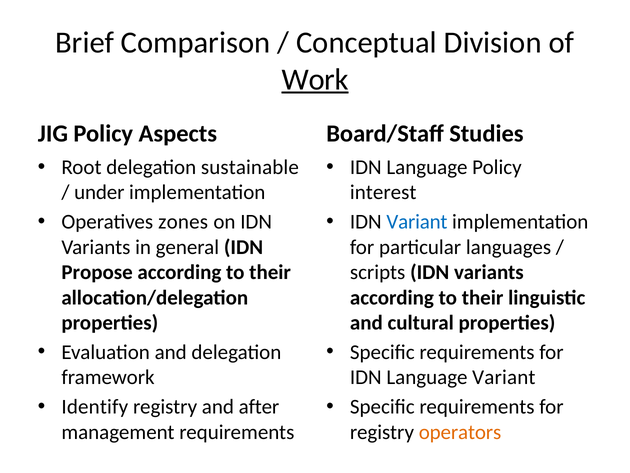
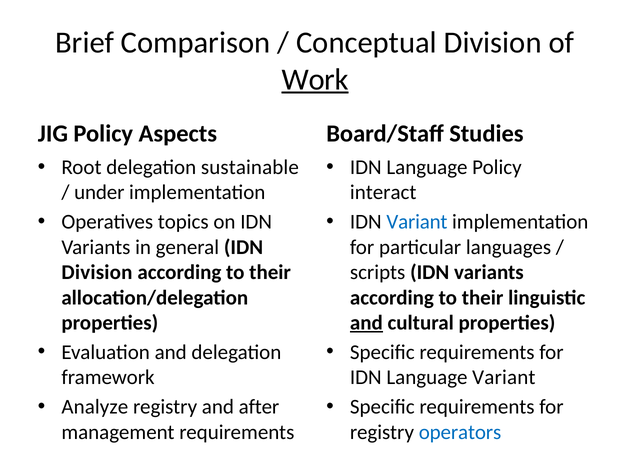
interest: interest -> interact
zones: zones -> topics
Propose at (97, 272): Propose -> Division
and at (366, 322) underline: none -> present
Identify: Identify -> Analyze
operators colour: orange -> blue
